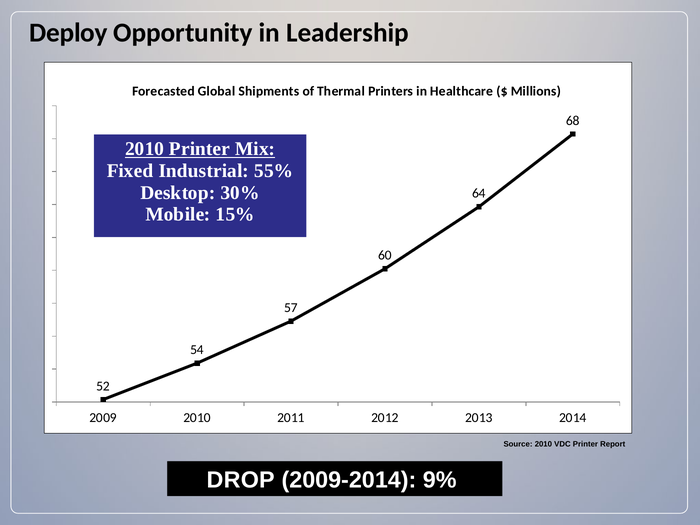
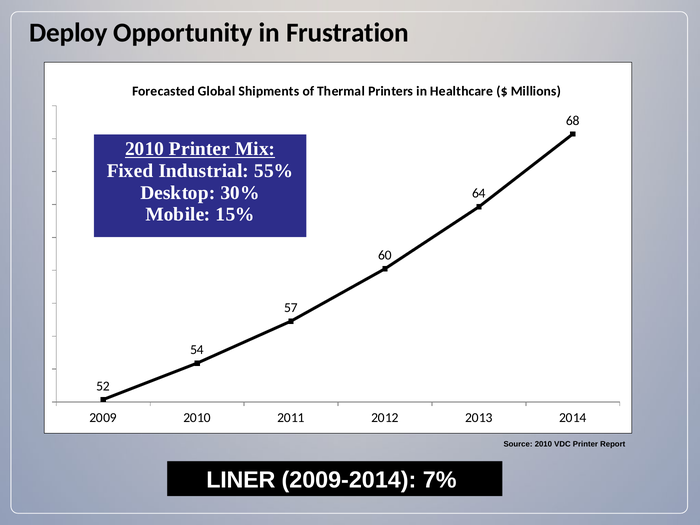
Leadership: Leadership -> Frustration
DROP: DROP -> LINER
9%: 9% -> 7%
